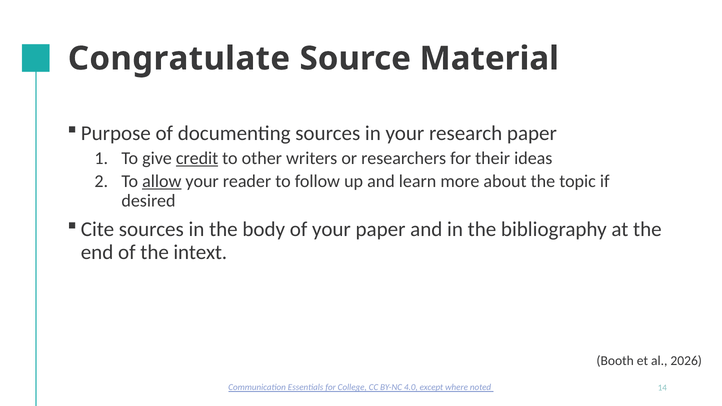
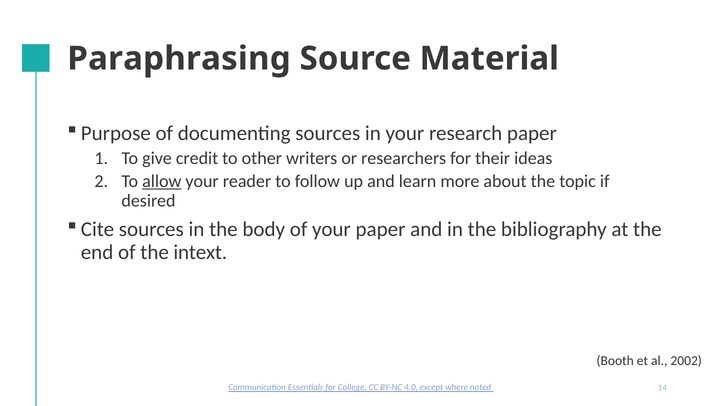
Congratulate: Congratulate -> Paraphrasing
credit underline: present -> none
2026: 2026 -> 2002
